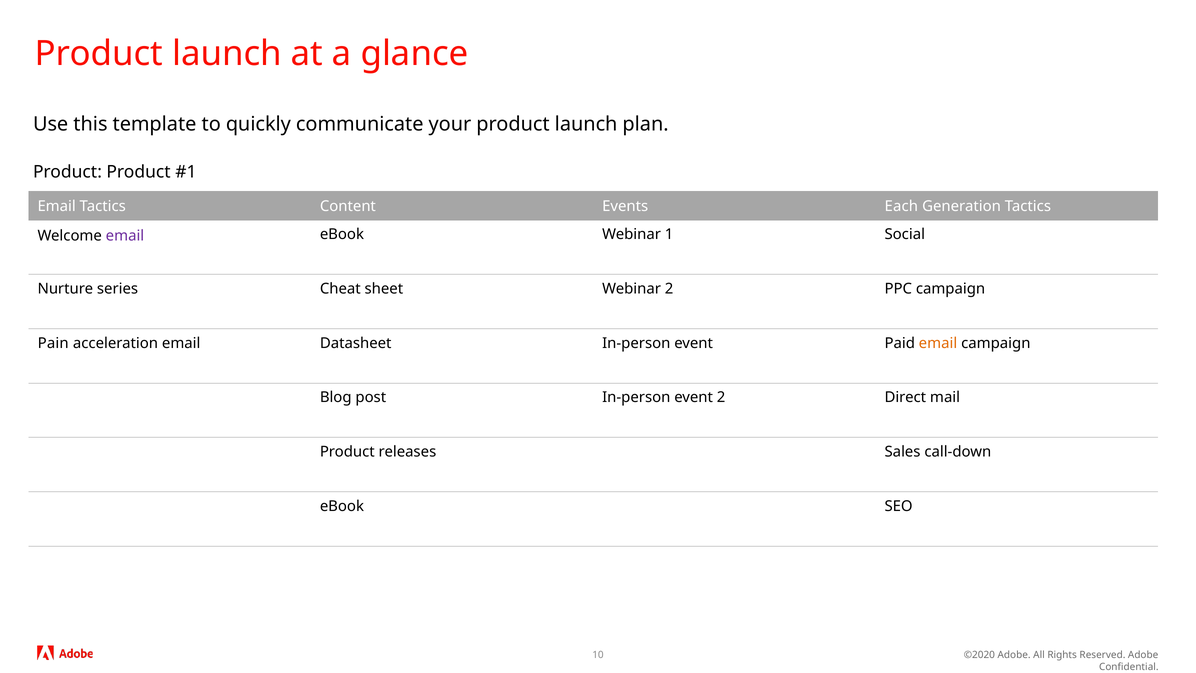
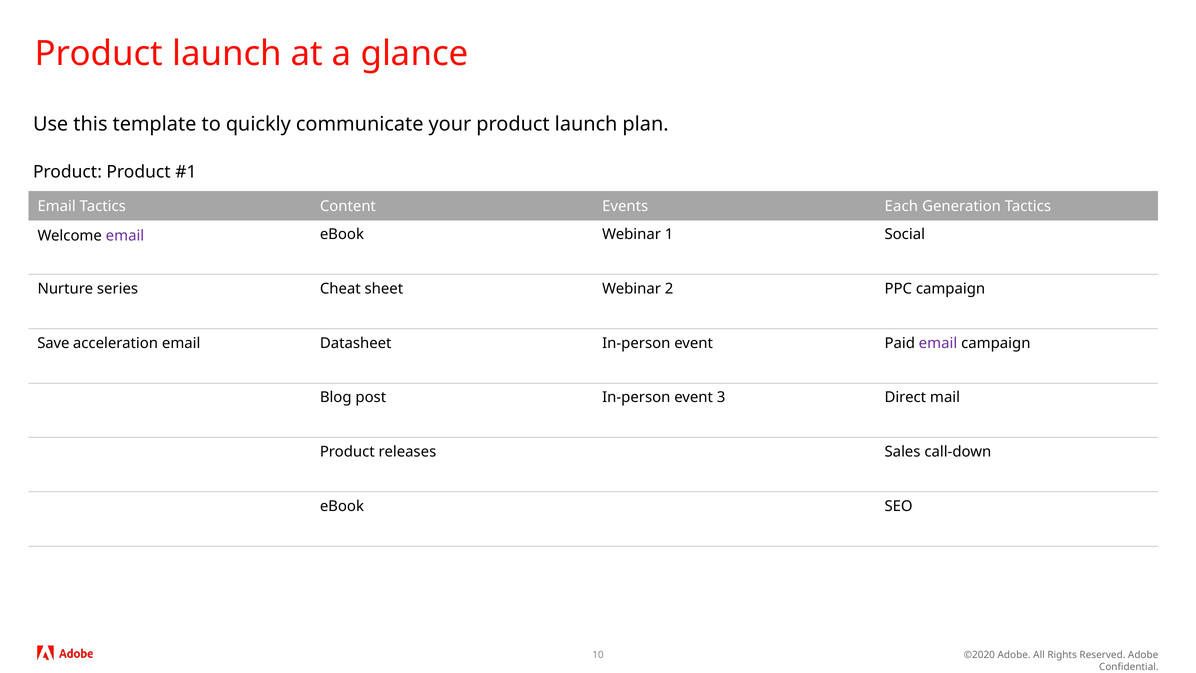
Pain: Pain -> Save
email at (938, 343) colour: orange -> purple
event 2: 2 -> 3
